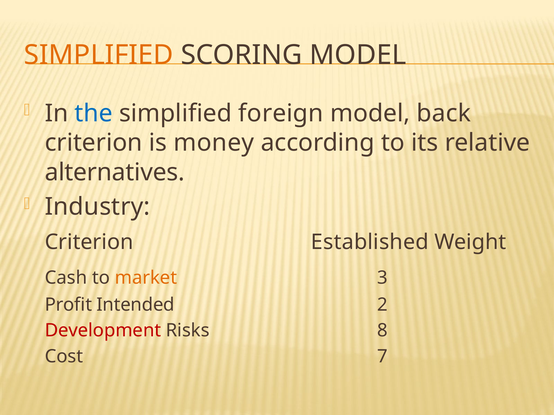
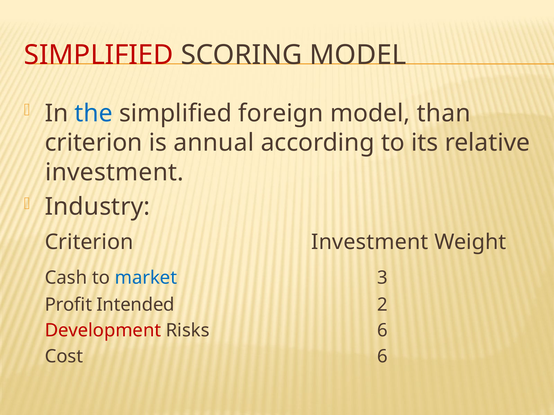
SIMPLIFIED at (99, 55) colour: orange -> red
back: back -> than
money: money -> annual
alternatives at (115, 172): alternatives -> investment
Criterion Established: Established -> Investment
market colour: orange -> blue
Risks 8: 8 -> 6
Cost 7: 7 -> 6
